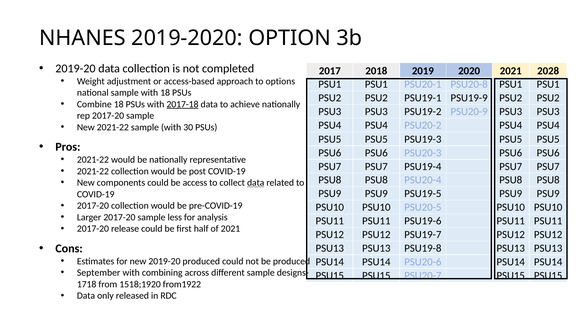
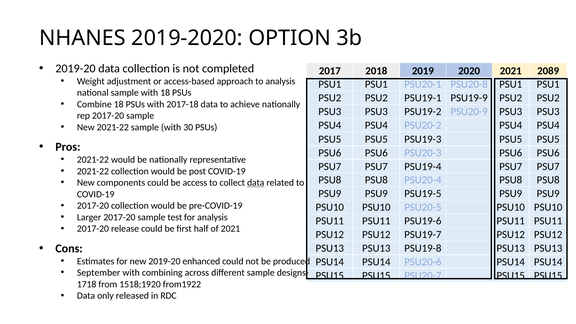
2028: 2028 -> 2089
to options: options -> analysis
2017-18 underline: present -> none
less: less -> test
2019-20 produced: produced -> enhanced
